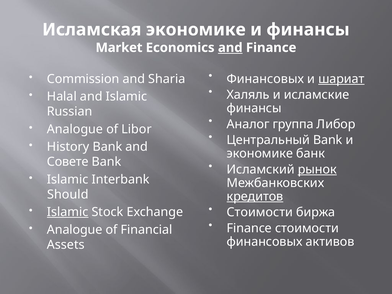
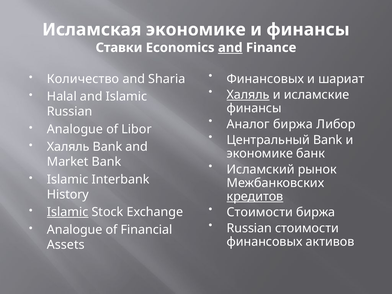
Market: Market -> Ставки
шариат underline: present -> none
Commission: Commission -> Количество
Халяль at (248, 95) underline: none -> present
Аналог группа: группа -> биржа
History at (68, 147): History -> Халяль
Совете: Совете -> Market
рынок underline: present -> none
Should: Should -> History
Finance at (249, 228): Finance -> Russian
